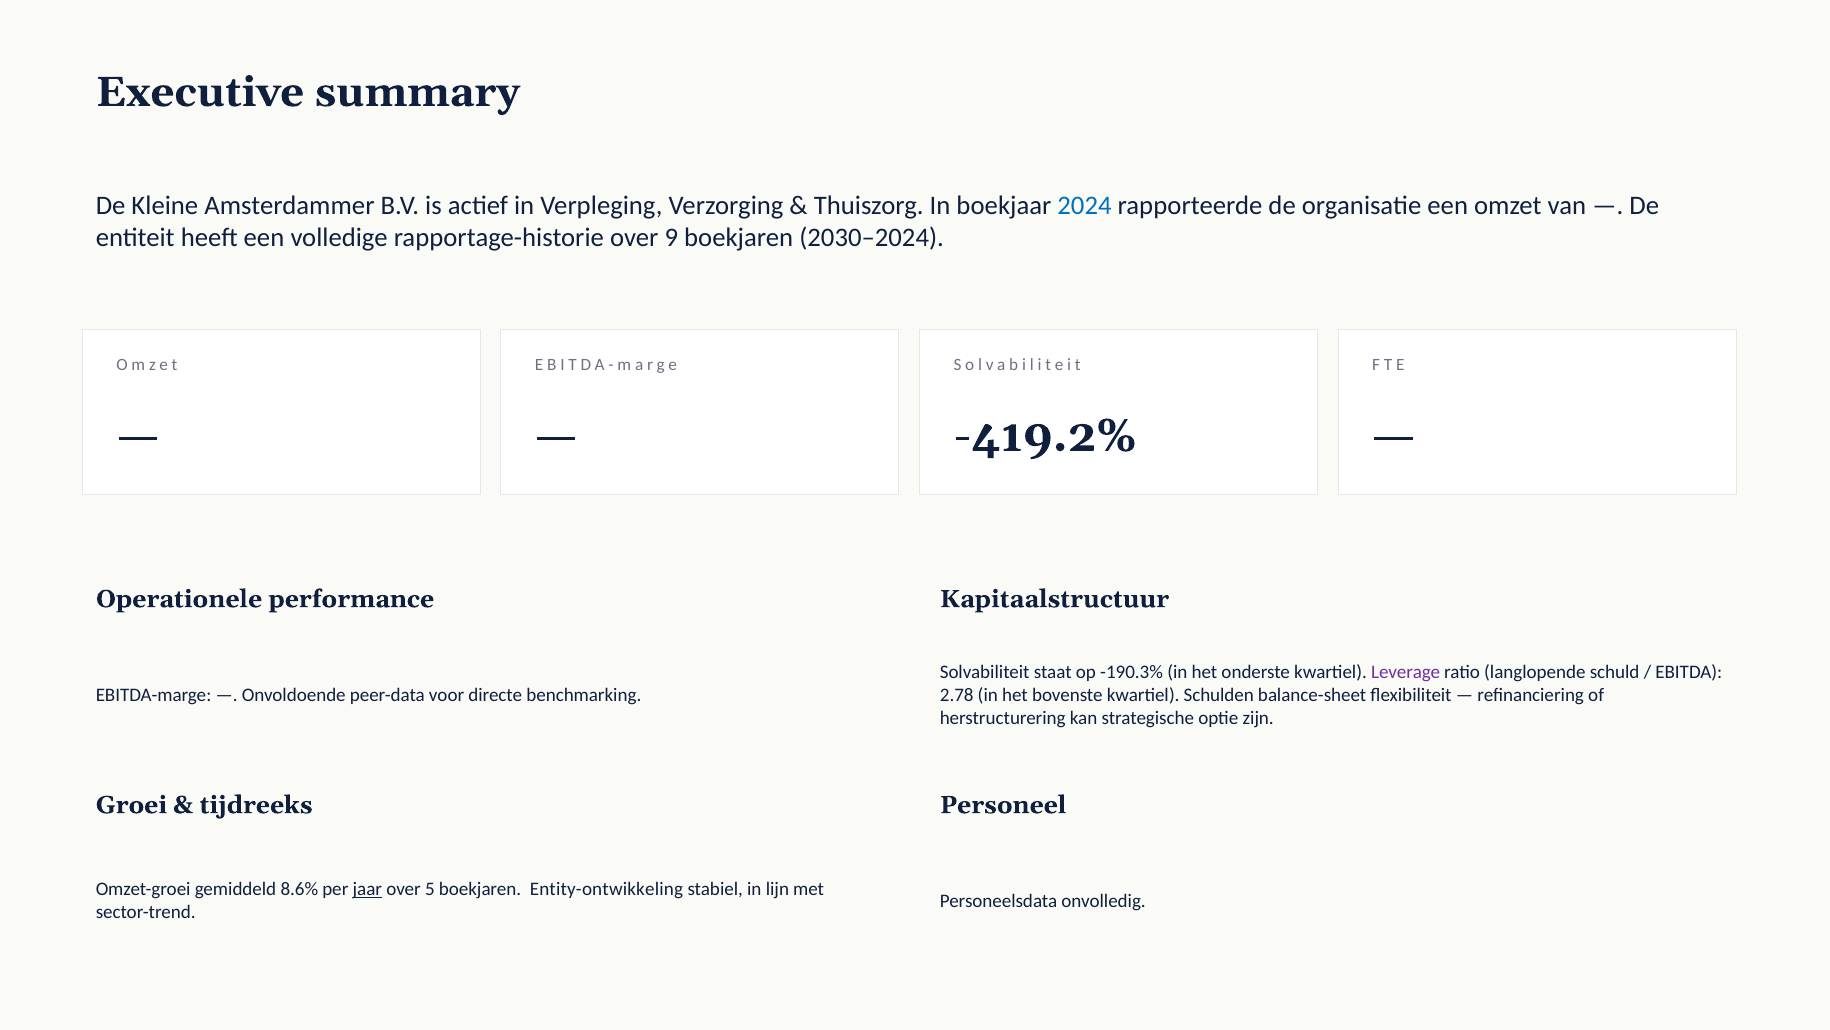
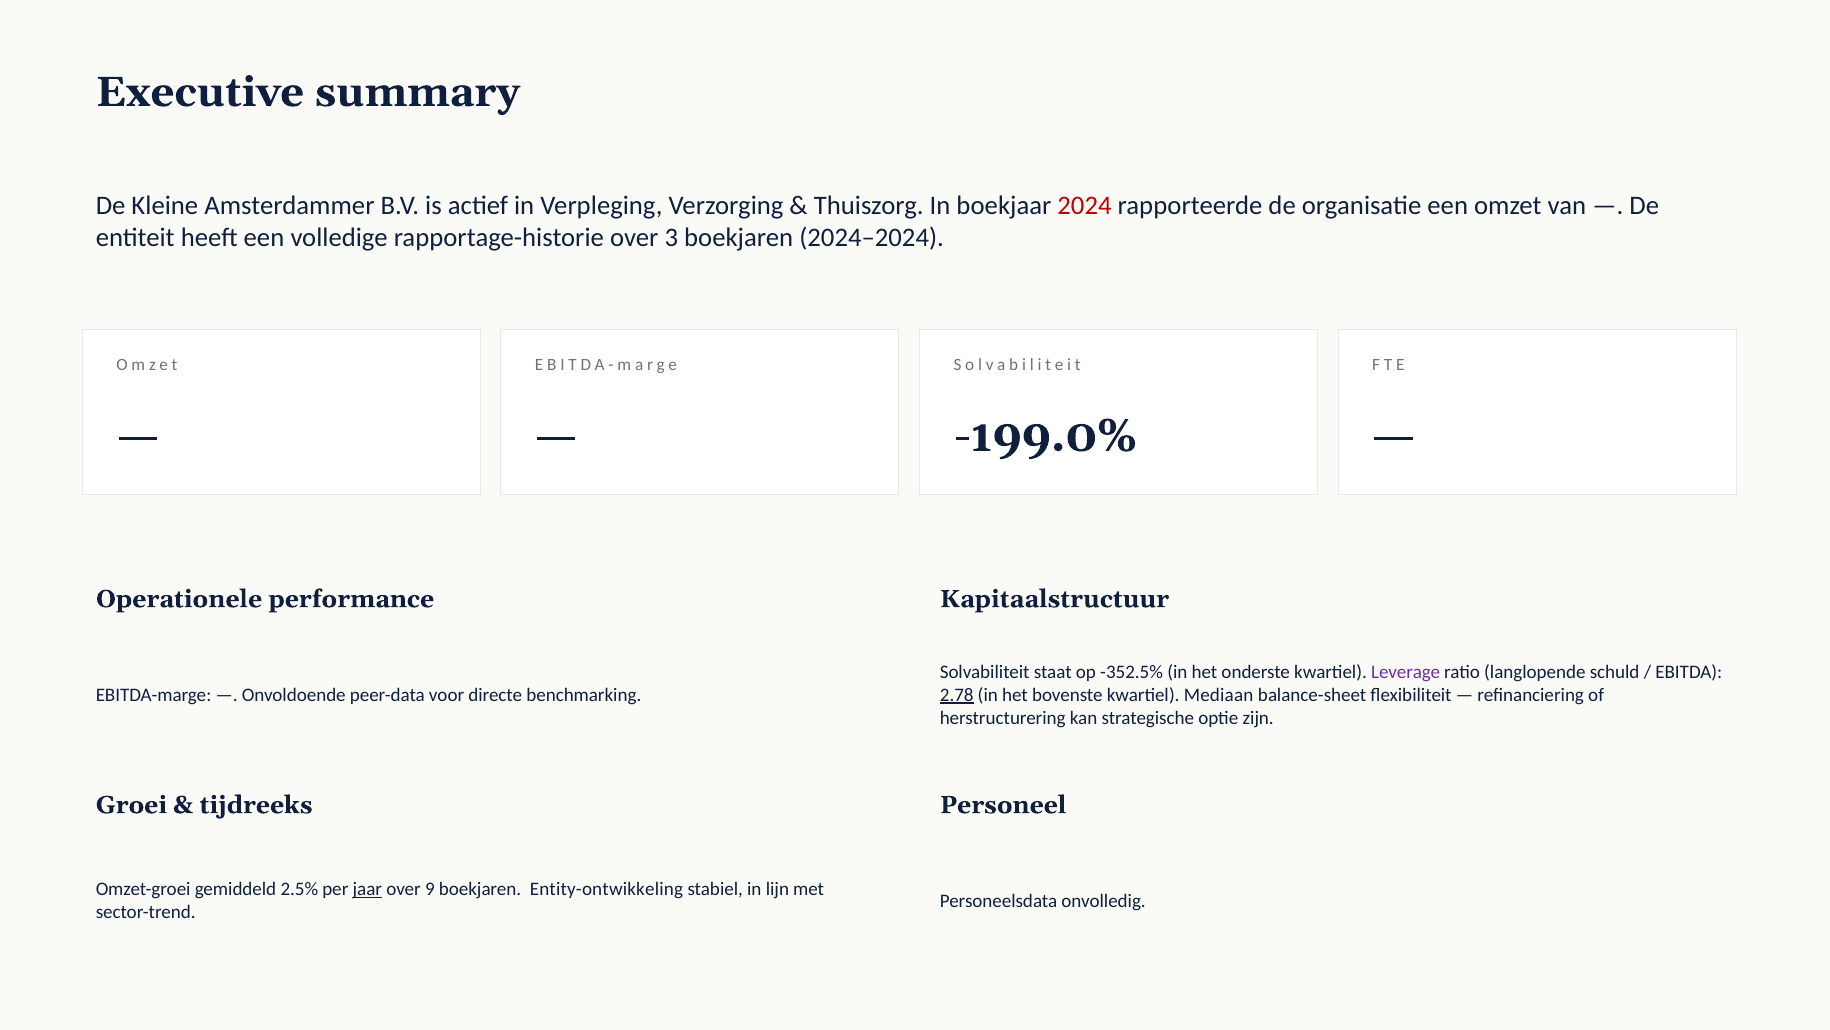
2024 colour: blue -> red
9: 9 -> 3
2030–2024: 2030–2024 -> 2024–2024
-419.2%: -419.2% -> -199.0%
-190.3%: -190.3% -> -352.5%
2.78 underline: none -> present
Schulden: Schulden -> Mediaan
8.6%: 8.6% -> 2.5%
5: 5 -> 9
